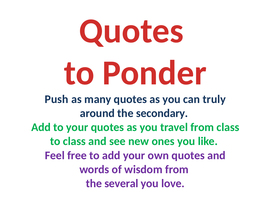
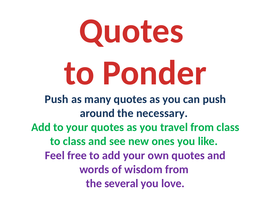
can truly: truly -> push
secondary: secondary -> necessary
